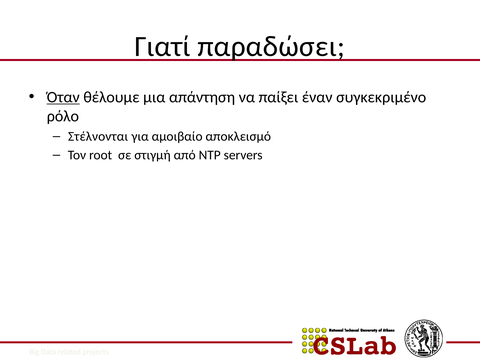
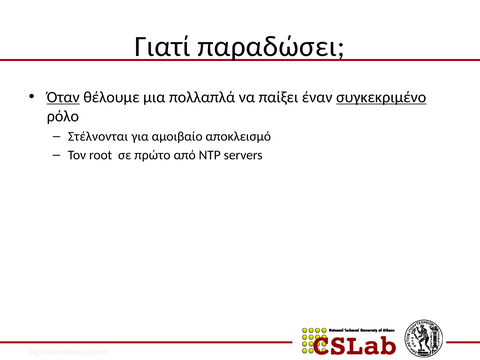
απάντηση: απάντηση -> πολλαπλά
συγκεκριμένο underline: none -> present
στιγμή: στιγμή -> πρώτο
